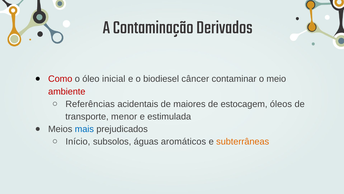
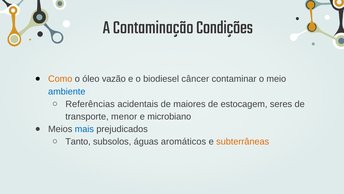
Derivados: Derivados -> Condições
Como colour: red -> orange
inicial: inicial -> vazão
ambiente colour: red -> blue
óleos: óleos -> seres
estimulada: estimulada -> microbiano
Início: Início -> Tanto
